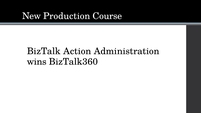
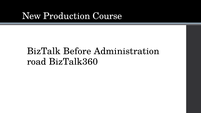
Action: Action -> Before
wins: wins -> road
